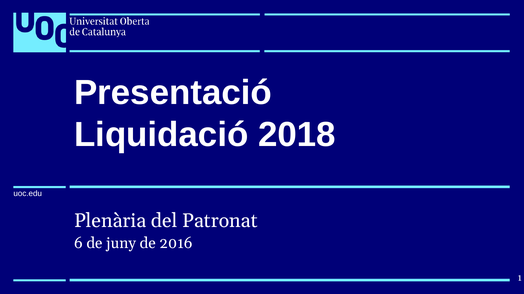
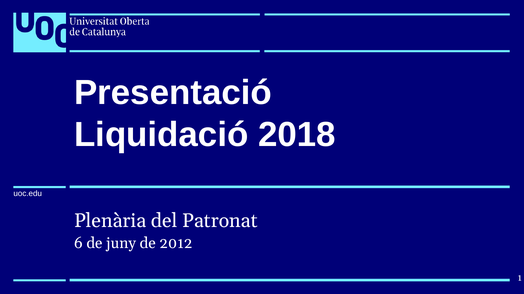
2016: 2016 -> 2012
